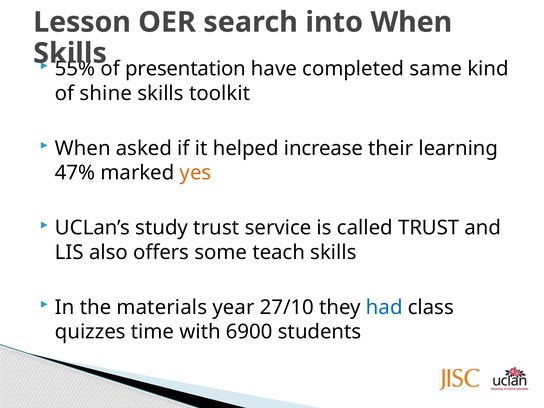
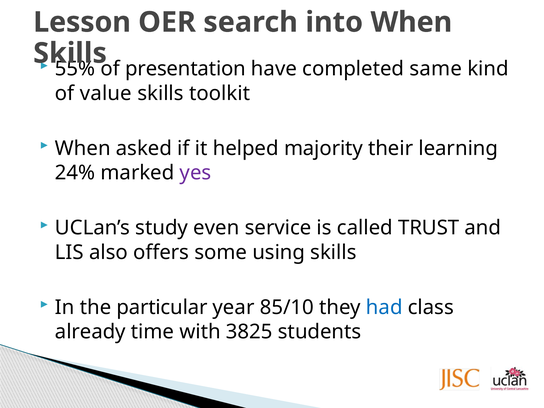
shine: shine -> value
increase: increase -> majority
47%: 47% -> 24%
yes colour: orange -> purple
study trust: trust -> even
teach: teach -> using
materials: materials -> particular
27/10: 27/10 -> 85/10
quizzes: quizzes -> already
6900: 6900 -> 3825
